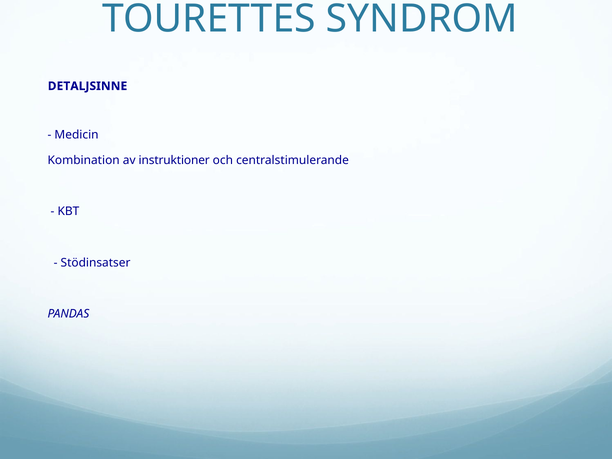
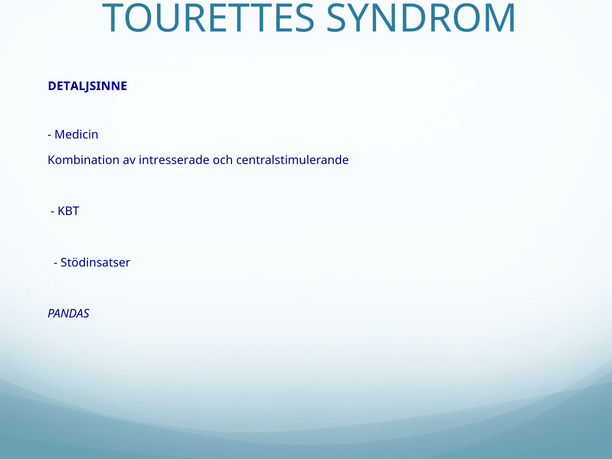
instruktioner: instruktioner -> intresserade
